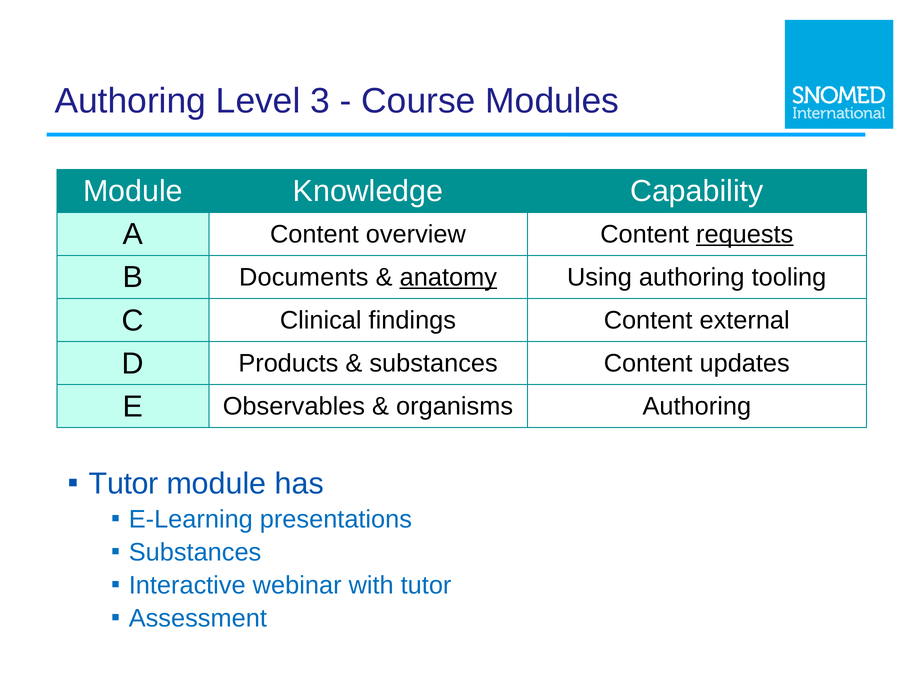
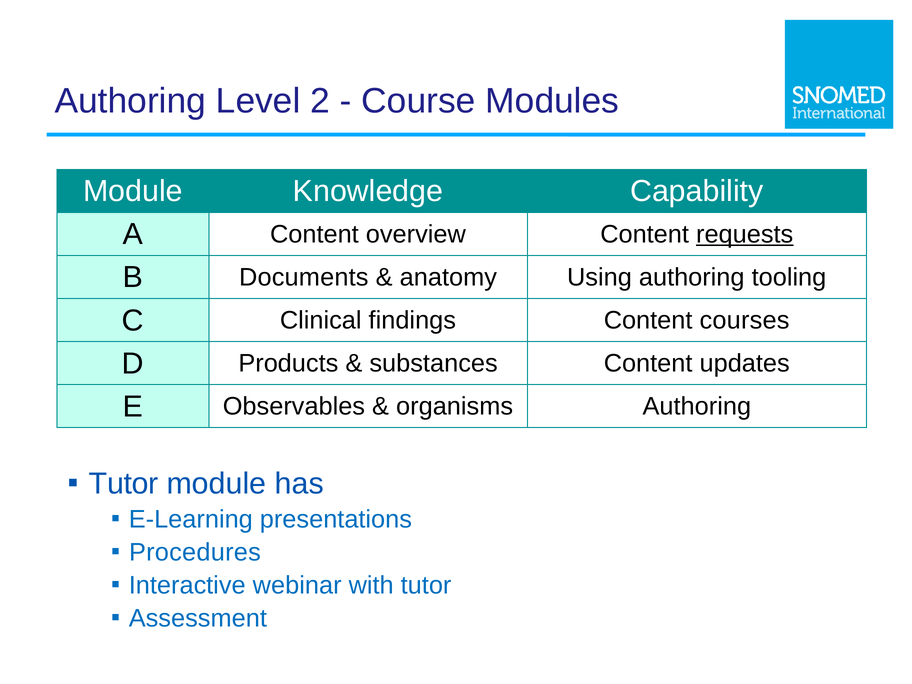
3: 3 -> 2
anatomy underline: present -> none
external: external -> courses
Substances at (195, 552): Substances -> Procedures
